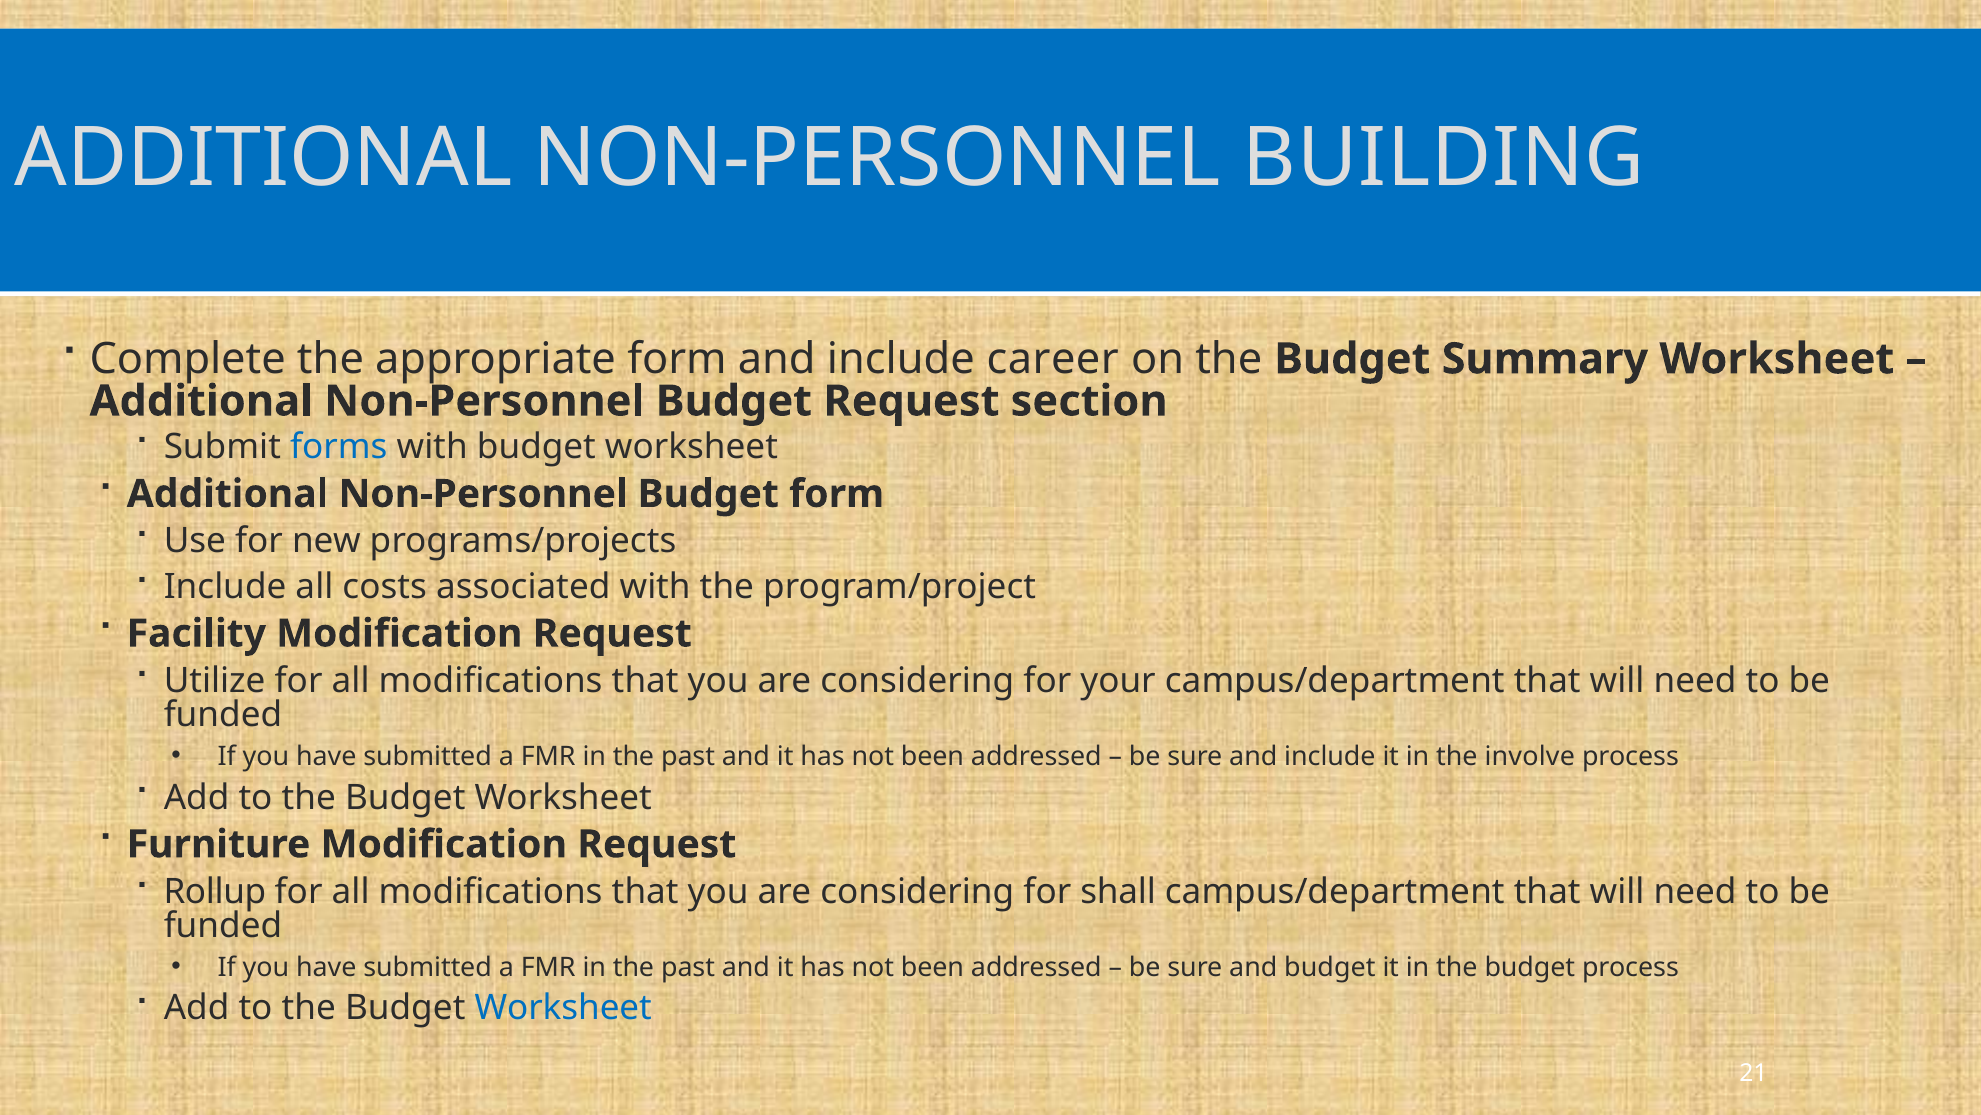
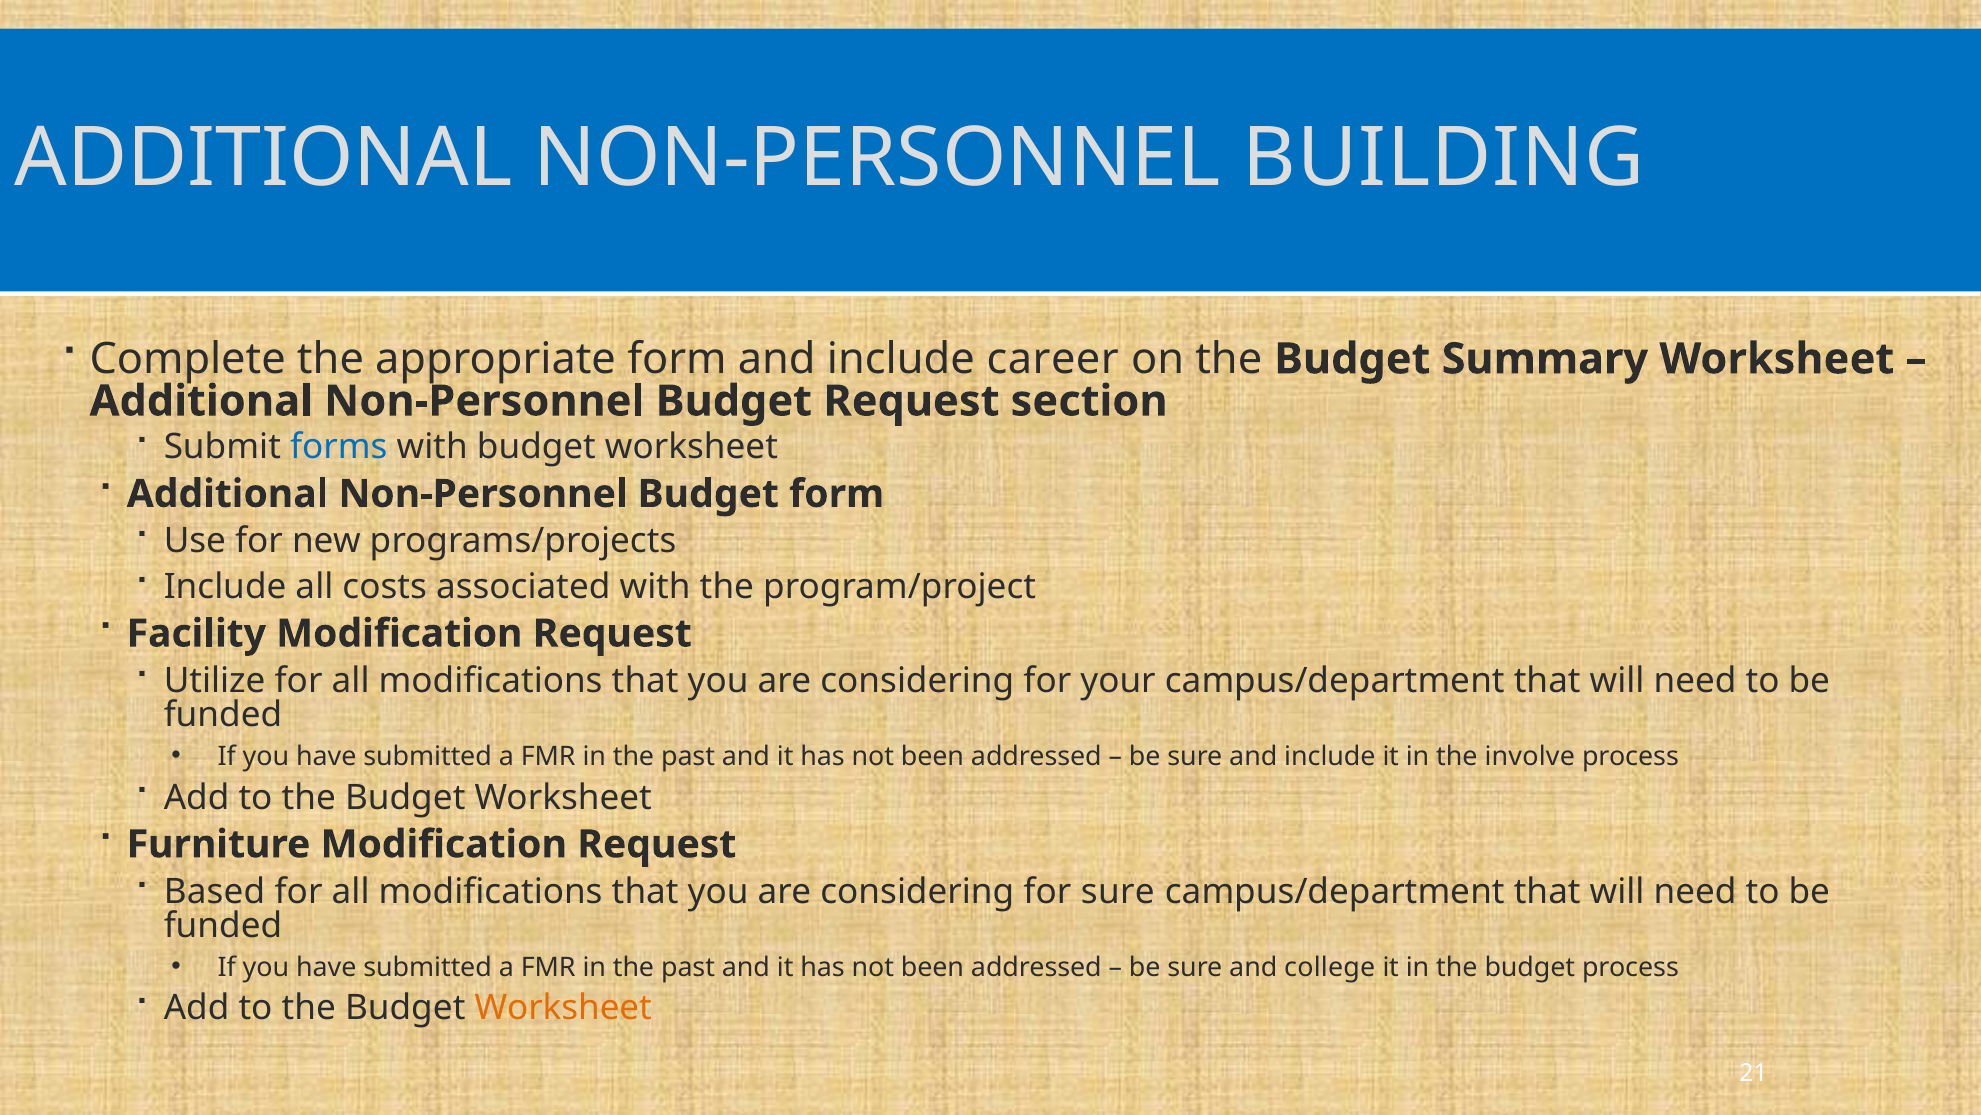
Rollup: Rollup -> Based
for shall: shall -> sure
and budget: budget -> college
Worksheet at (563, 1008) colour: blue -> orange
